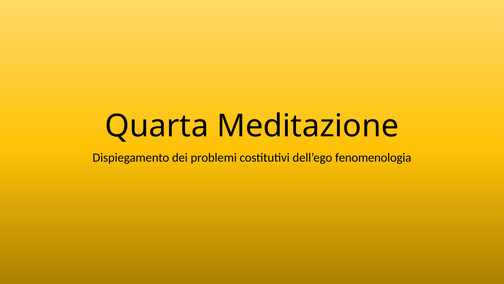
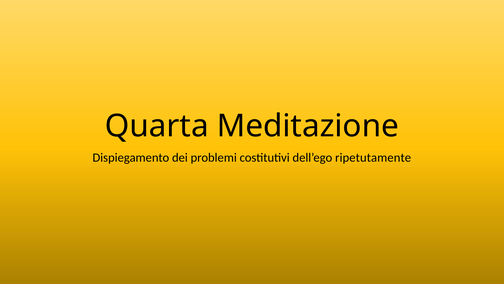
fenomenologia: fenomenologia -> ripetutamente
